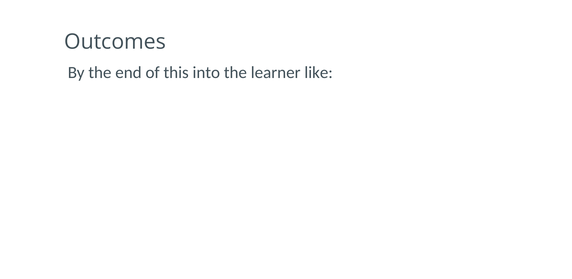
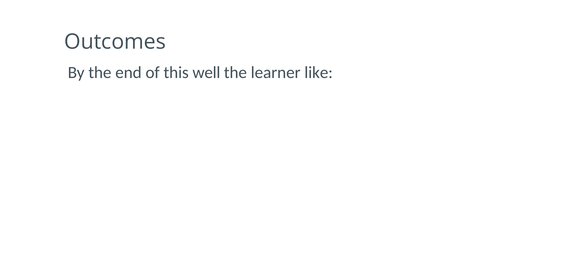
into: into -> well
